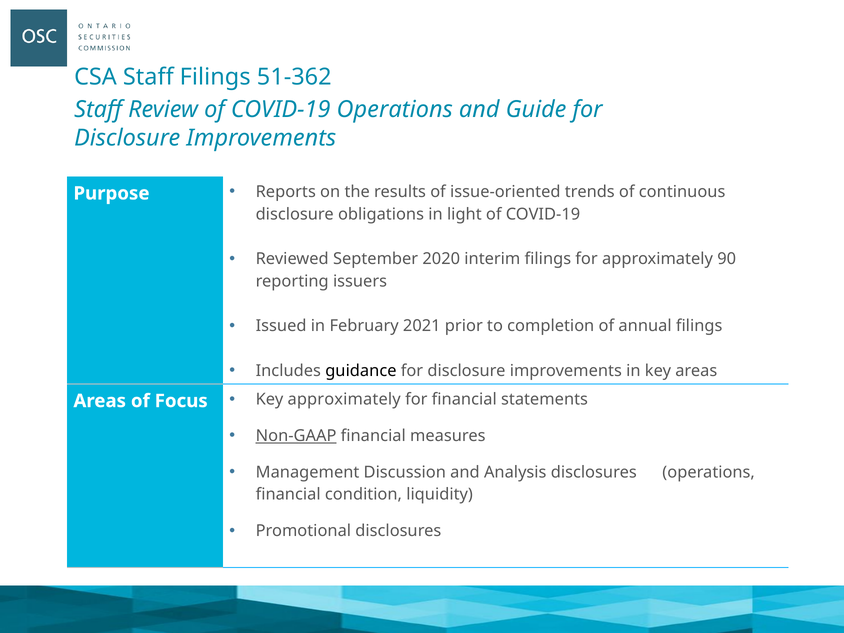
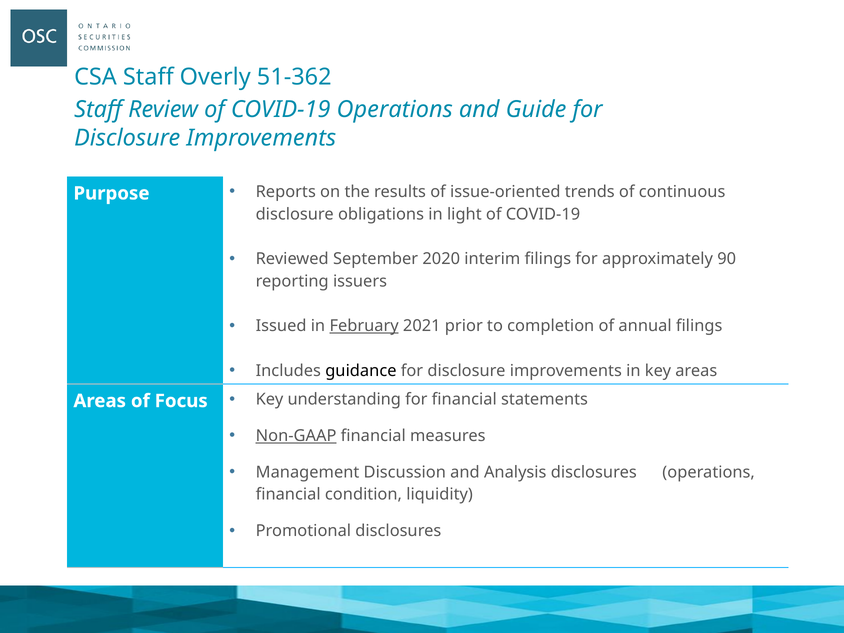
Staff Filings: Filings -> Overly
February underline: none -> present
Key approximately: approximately -> understanding
